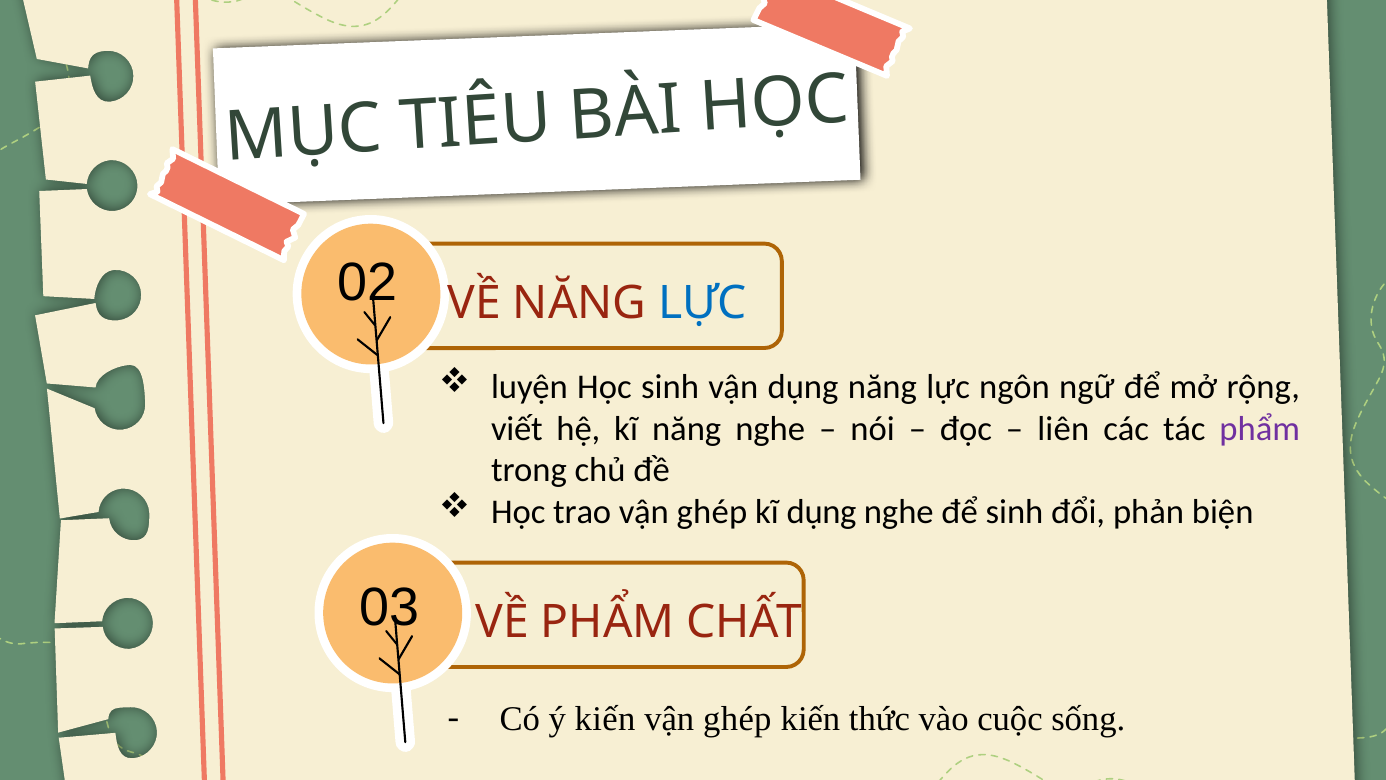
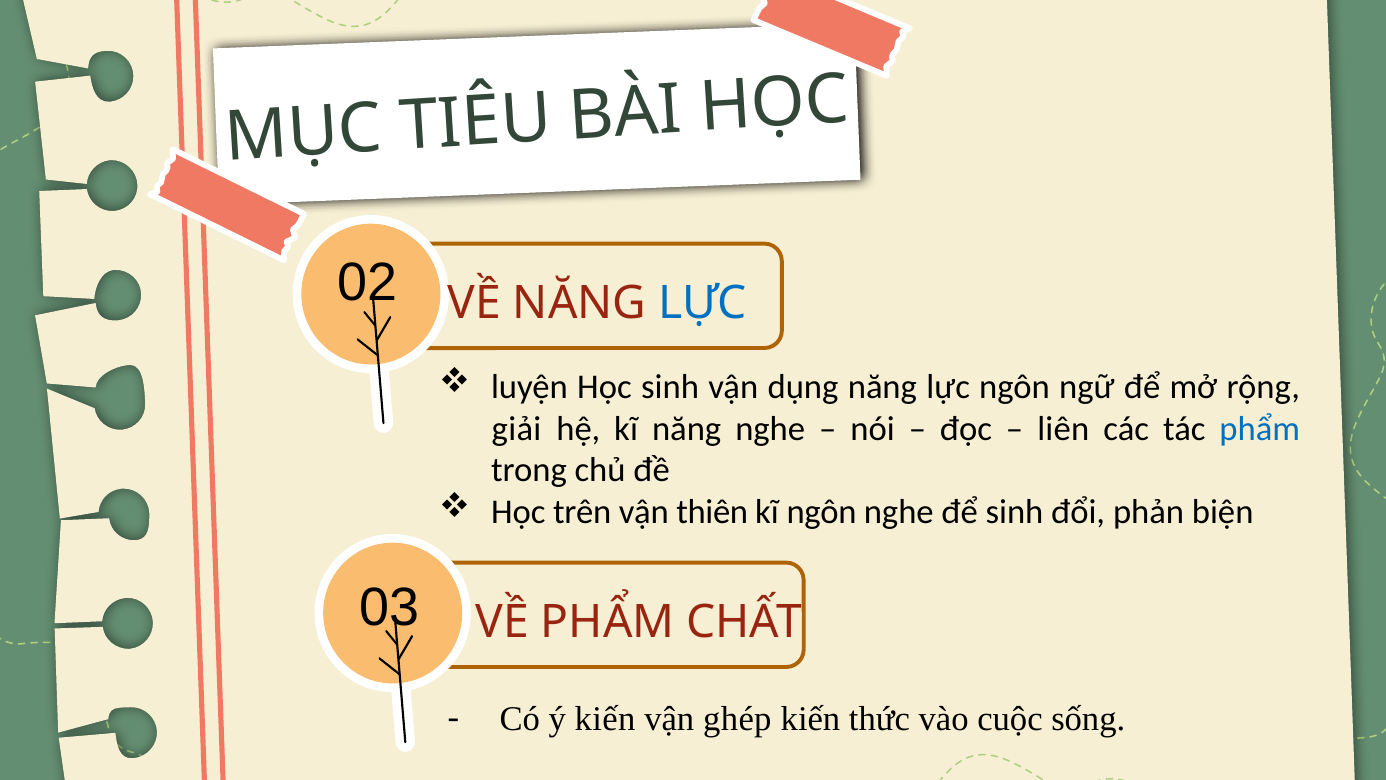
viết: viết -> giải
phẩm at (1260, 428) colour: purple -> blue
trao: trao -> trên
ghép at (712, 512): ghép -> thiên
kĩ dụng: dụng -> ngôn
